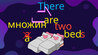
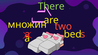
There colour: light blue -> light green
